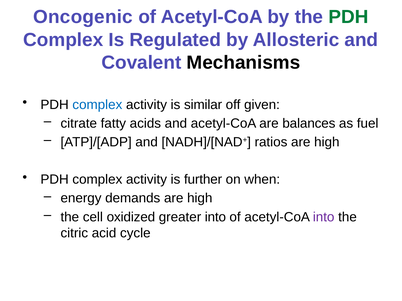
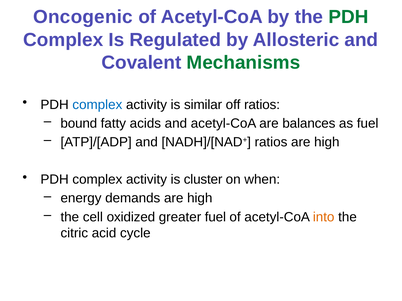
Mechanisms colour: black -> green
off given: given -> ratios
citrate: citrate -> bound
further: further -> cluster
greater into: into -> fuel
into at (324, 217) colour: purple -> orange
